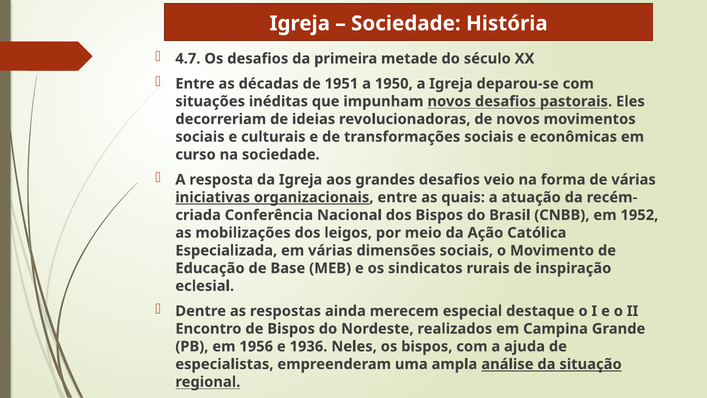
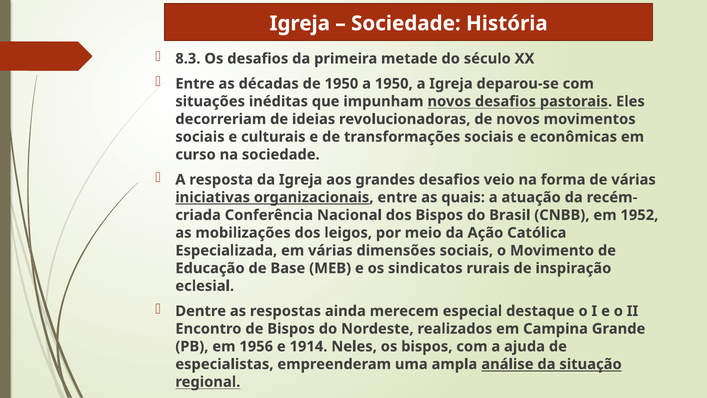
4.7: 4.7 -> 8.3
de 1951: 1951 -> 1950
1936: 1936 -> 1914
